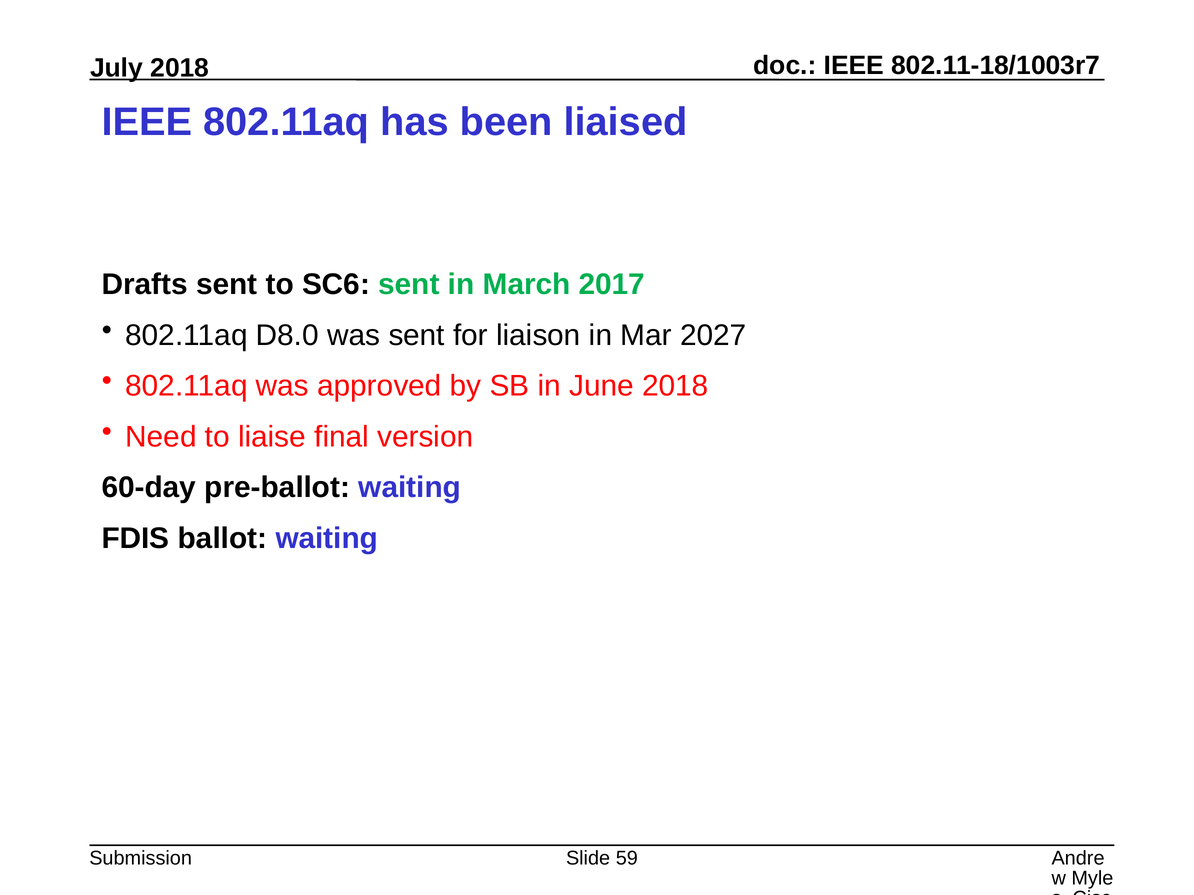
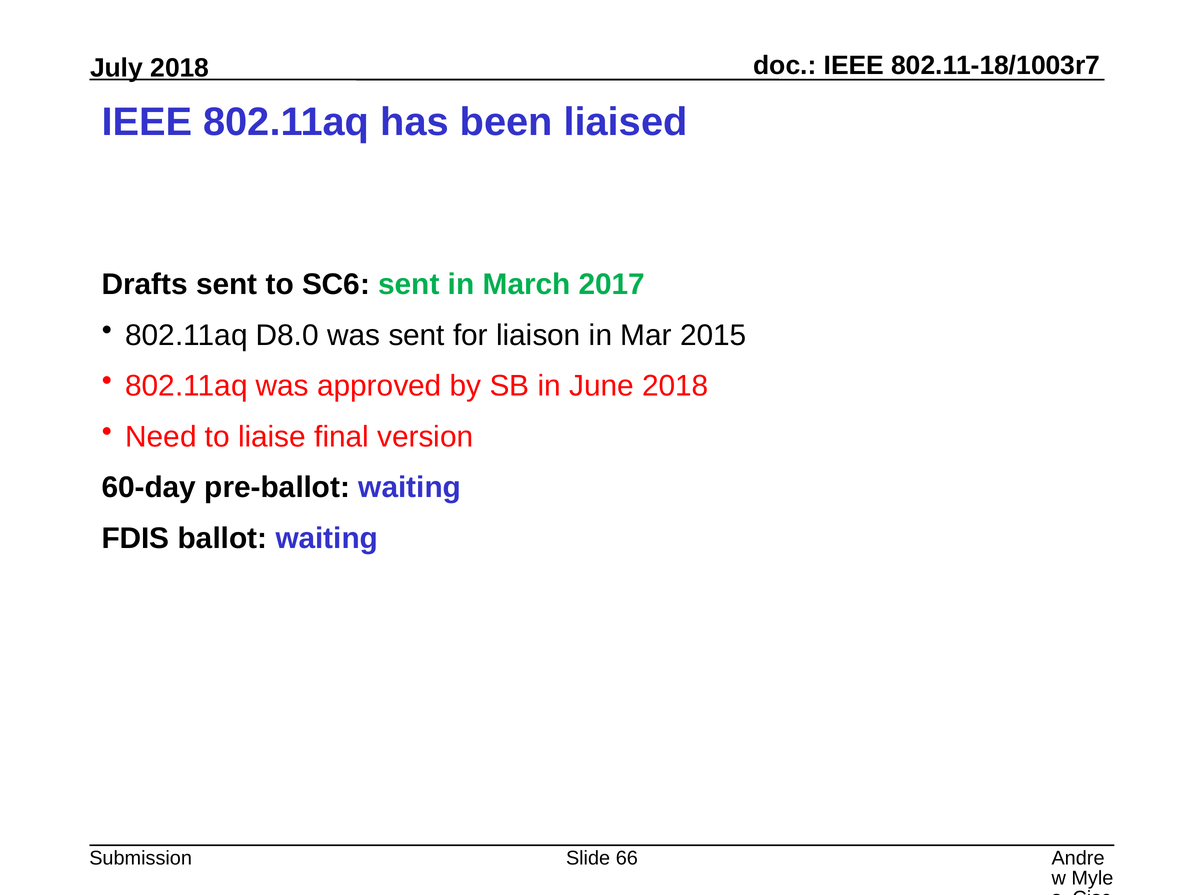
2027: 2027 -> 2015
59: 59 -> 66
